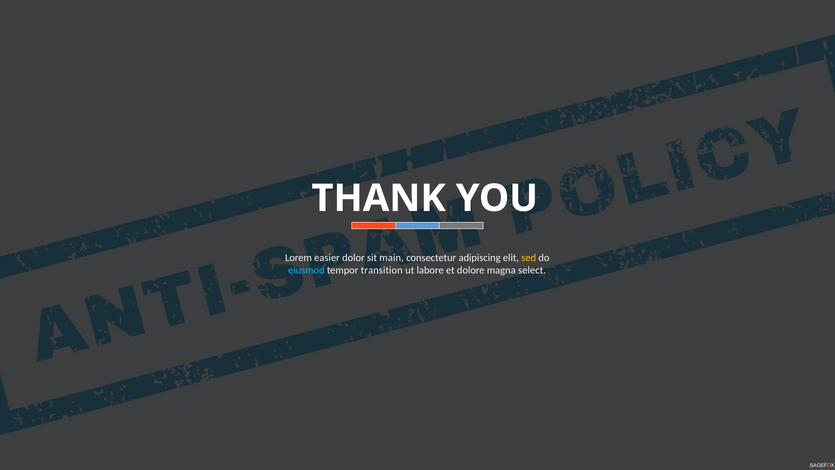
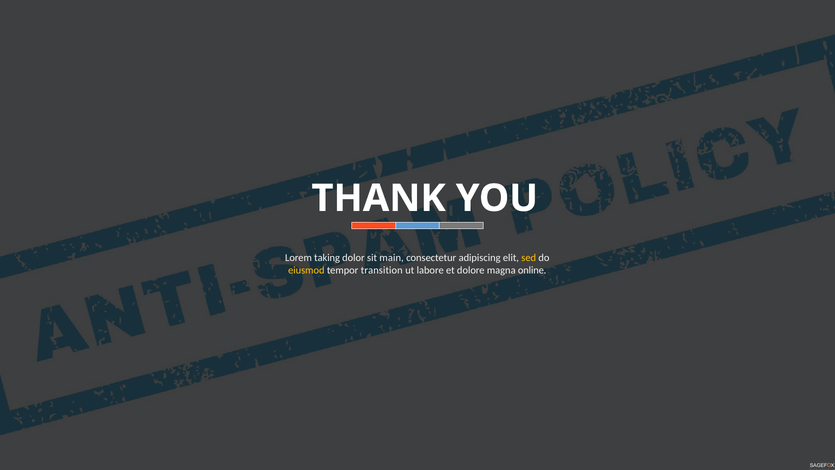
easier: easier -> taking
eiusmod colour: light blue -> yellow
select: select -> online
